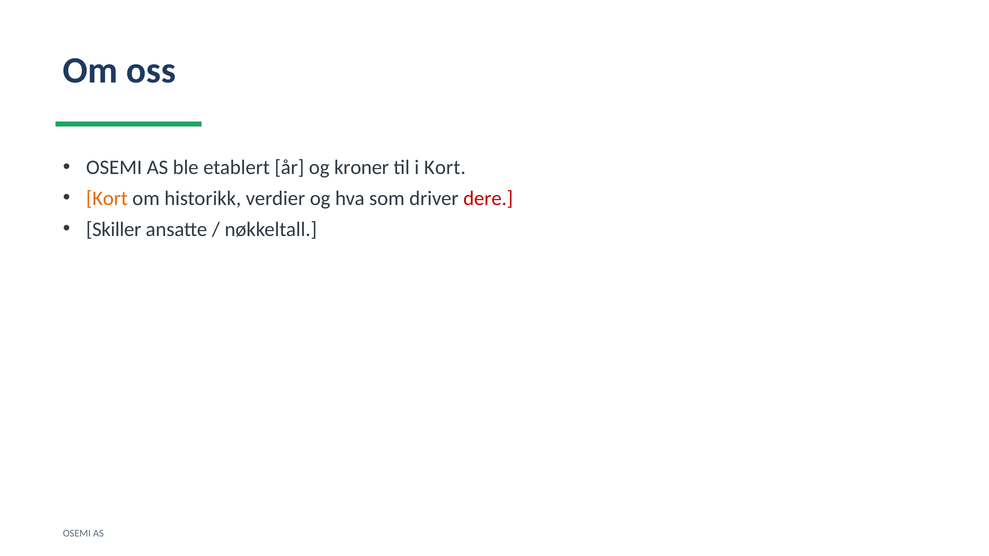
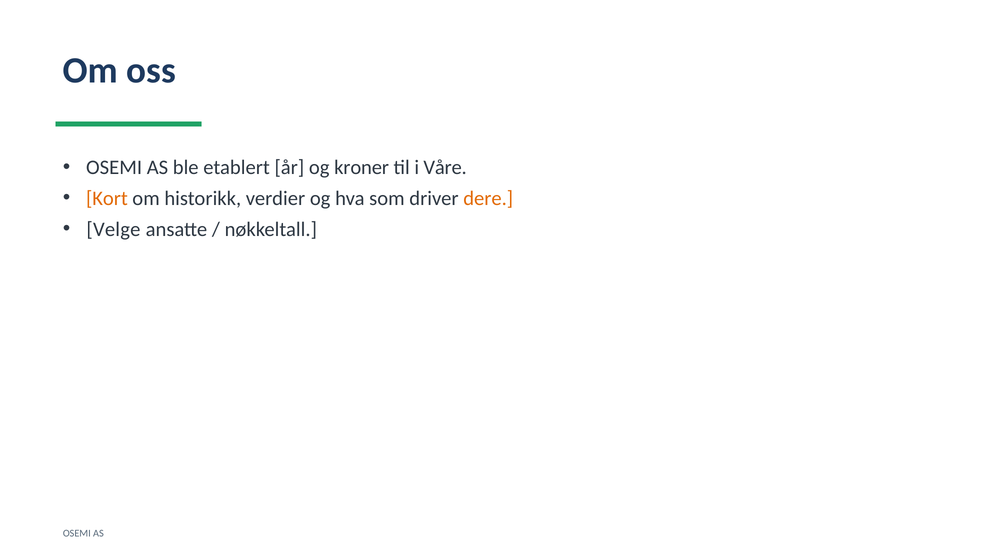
i Kort: Kort -> Våre
dere colour: red -> orange
Skiller: Skiller -> Velge
